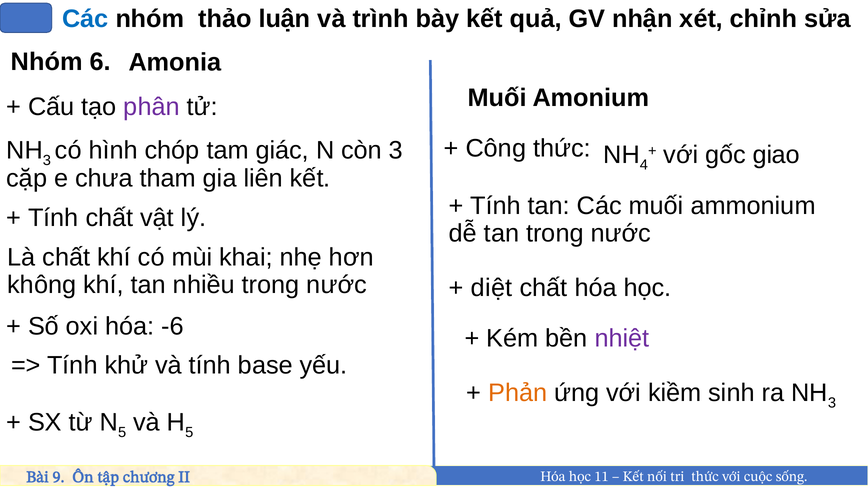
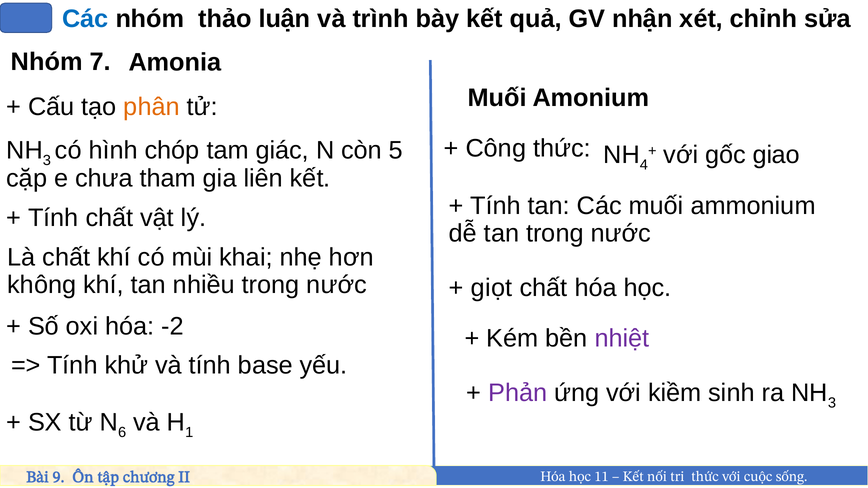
6: 6 -> 7
phân colour: purple -> orange
còn 3: 3 -> 5
diệt: diệt -> giọt
-6: -6 -> -2
Phản colour: orange -> purple
N 5: 5 -> 6
5 at (189, 432): 5 -> 1
